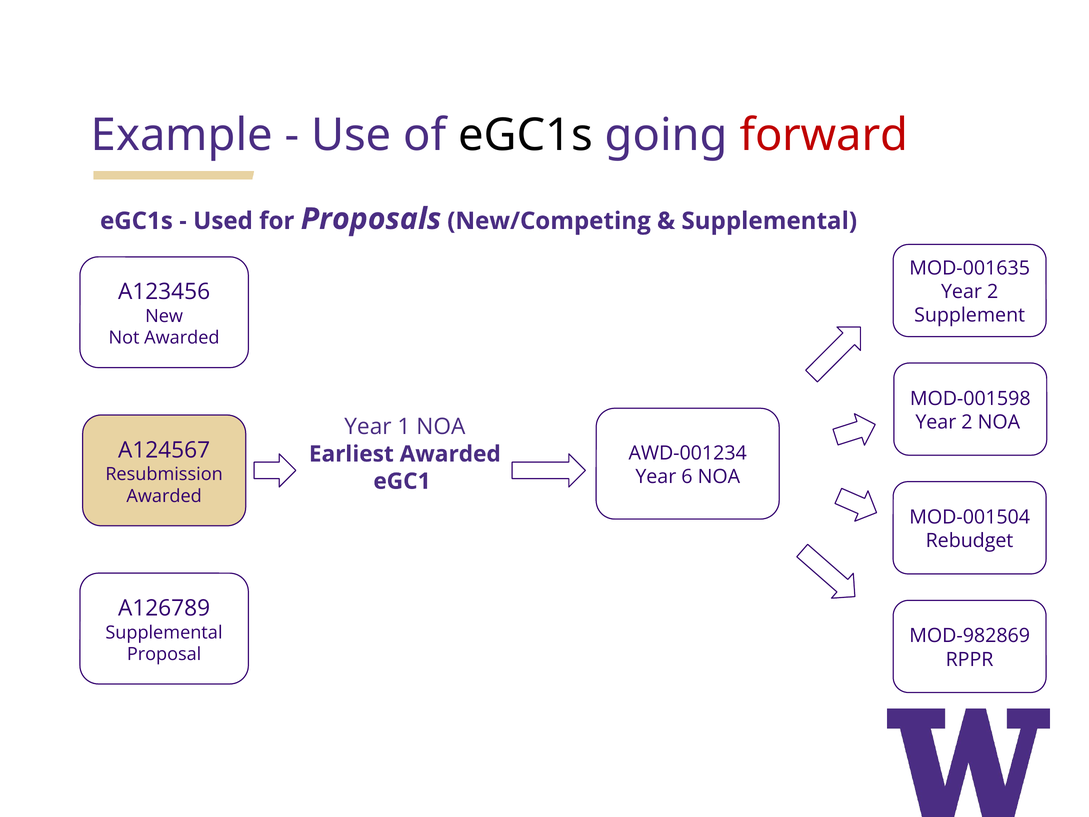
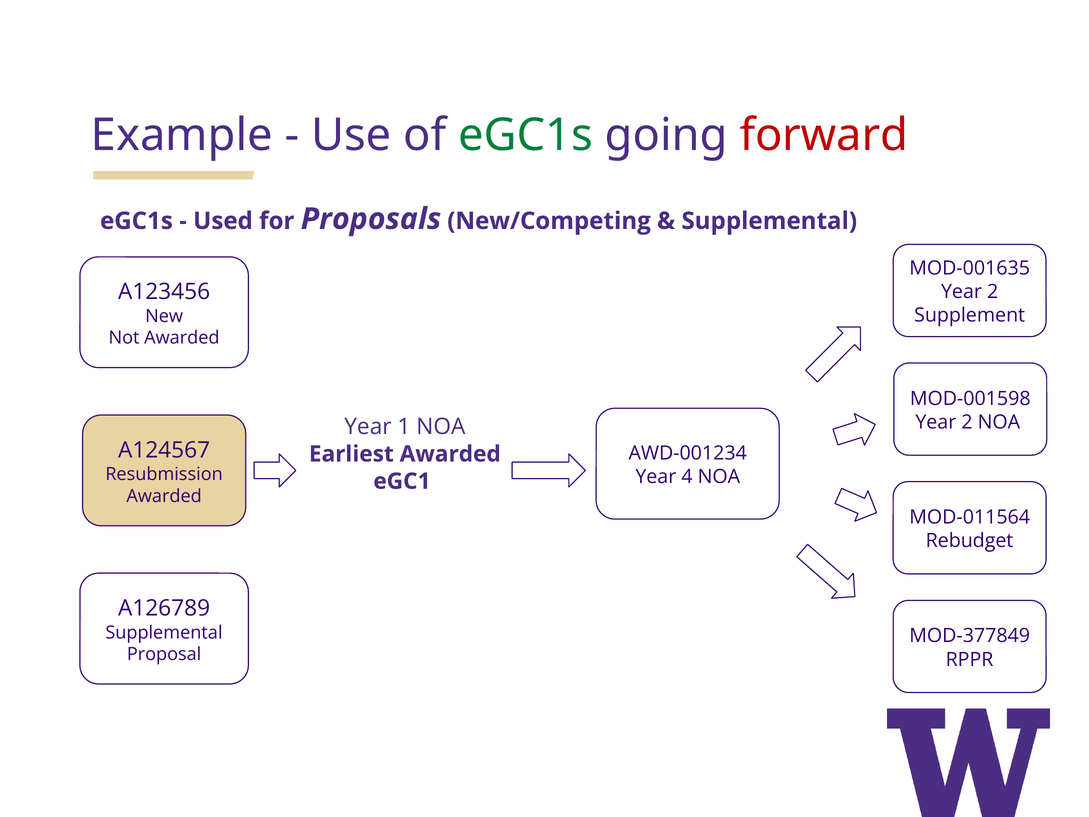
eGC1s at (526, 135) colour: black -> green
6: 6 -> 4
MOD-001504: MOD-001504 -> MOD-011564
MOD-982869: MOD-982869 -> MOD-377849
